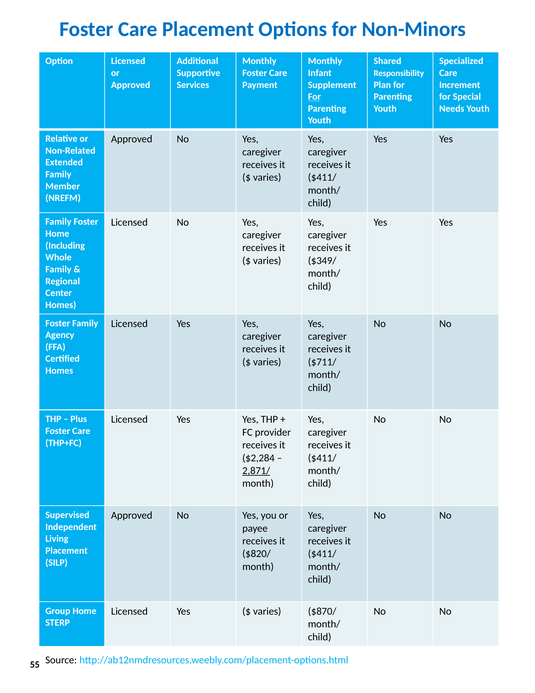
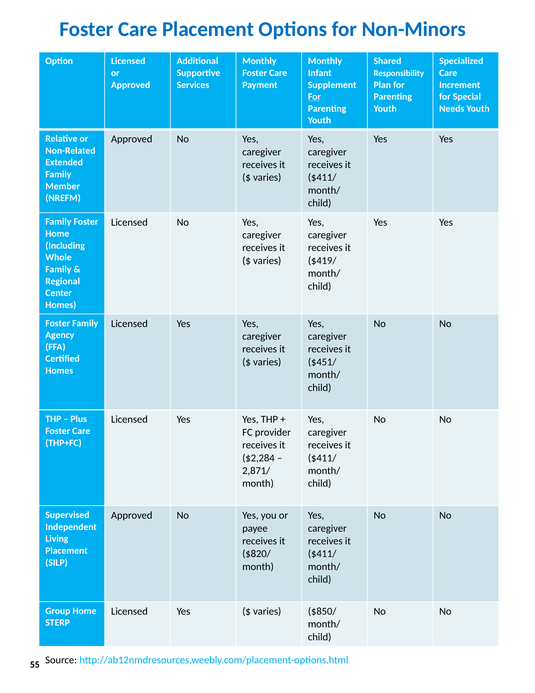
$349/: $349/ -> $419/
$711/: $711/ -> $451/
2,871/ underline: present -> none
$870/: $870/ -> $850/
